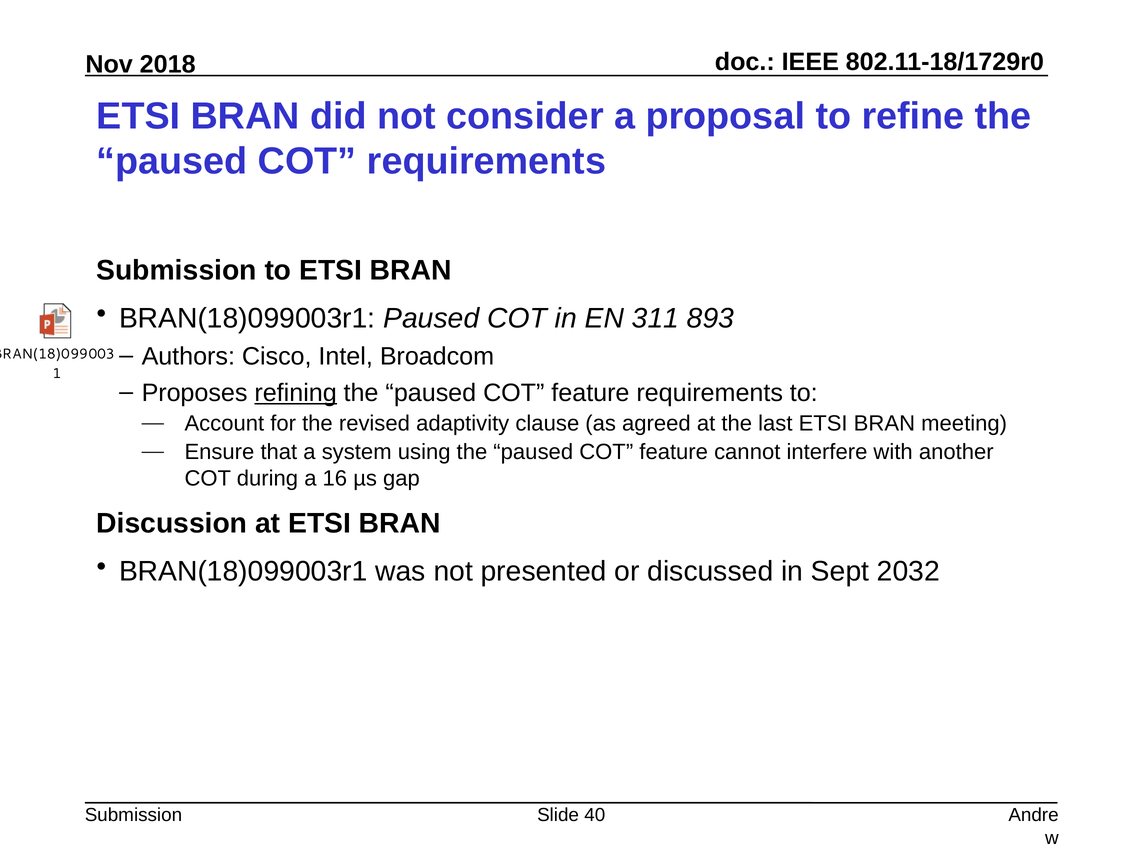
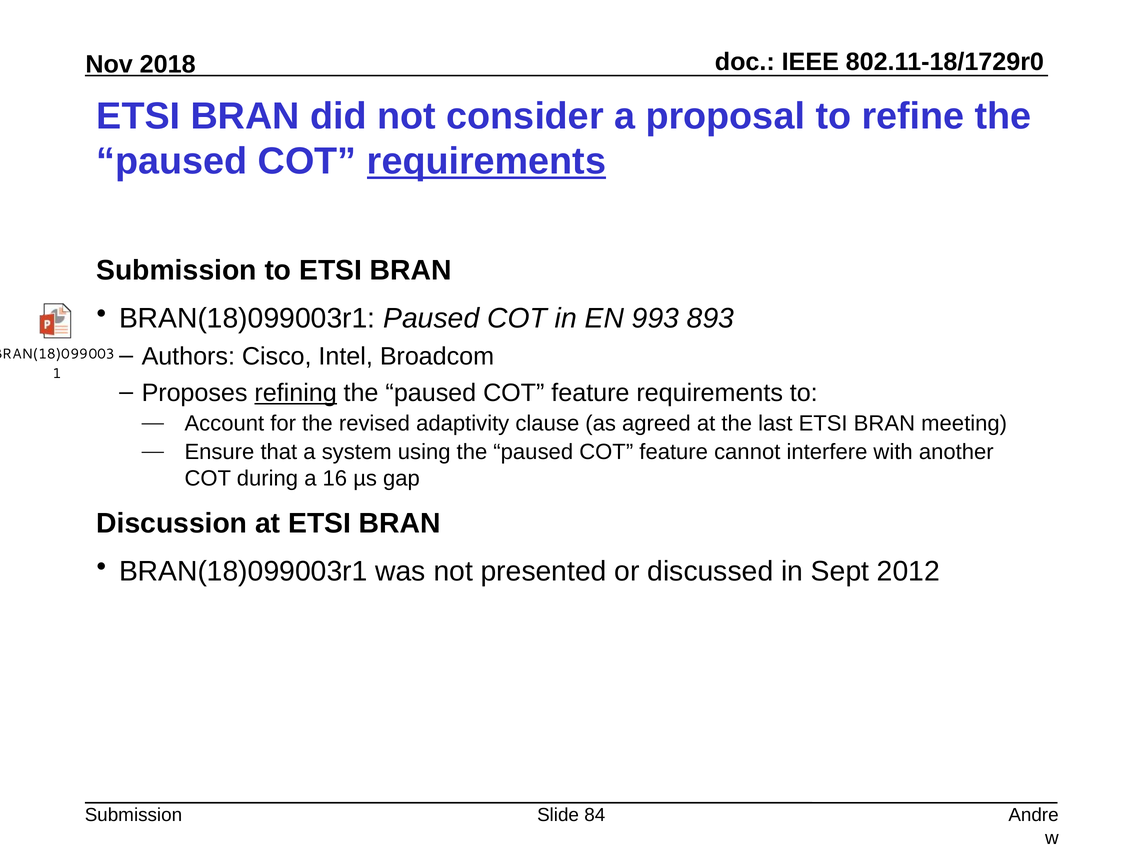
requirements at (486, 161) underline: none -> present
311: 311 -> 993
2032: 2032 -> 2012
40: 40 -> 84
